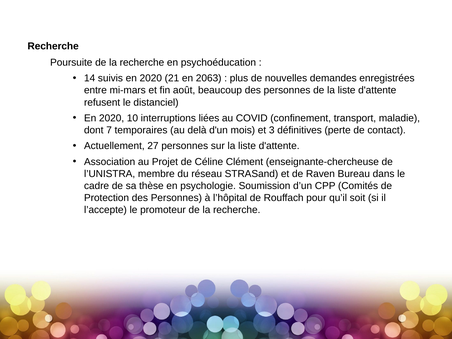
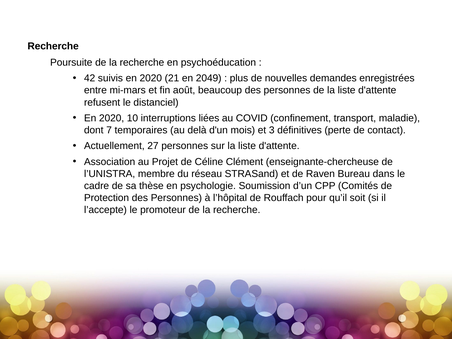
14: 14 -> 42
2063: 2063 -> 2049
